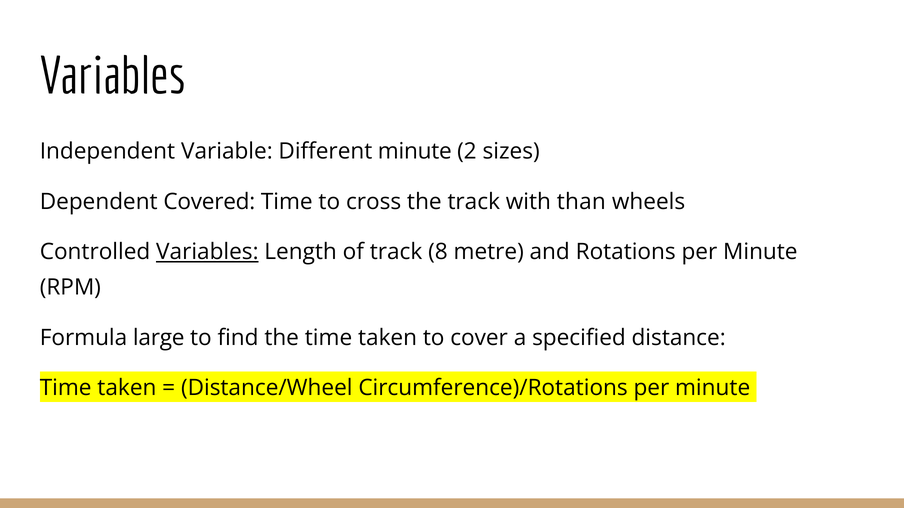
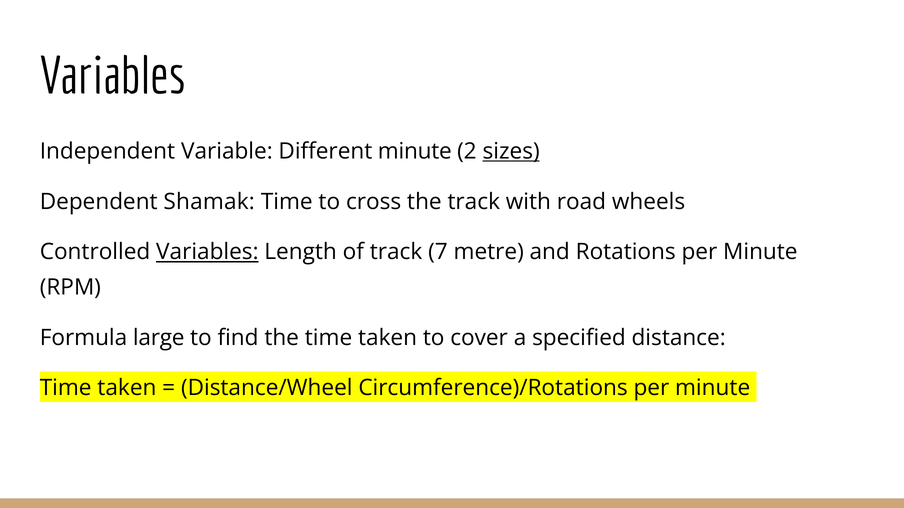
sizes underline: none -> present
Covered: Covered -> Shamak
than: than -> road
8: 8 -> 7
